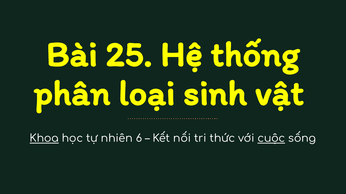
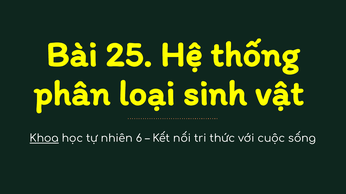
cuộc underline: present -> none
